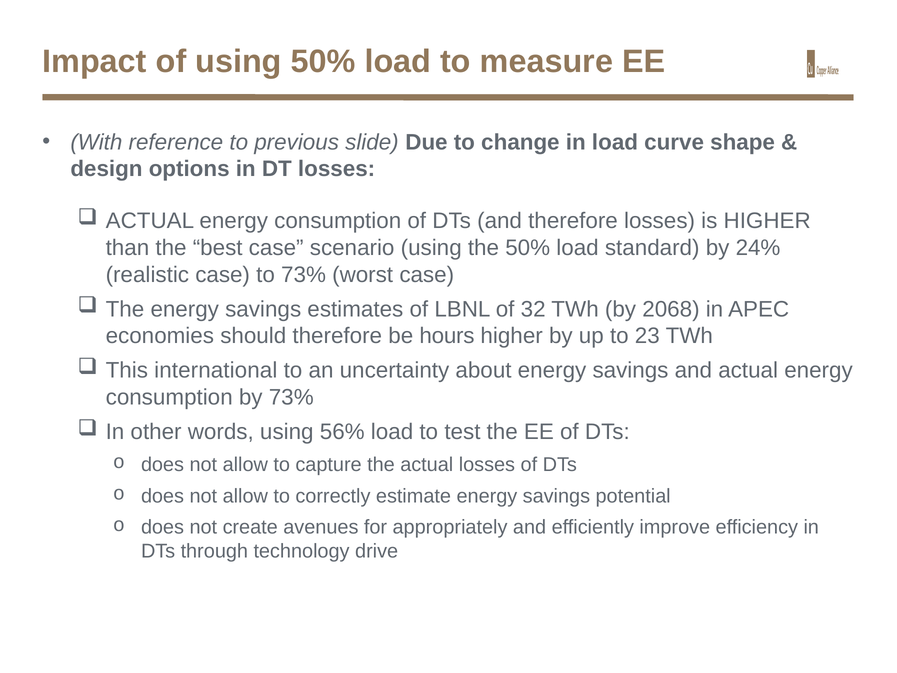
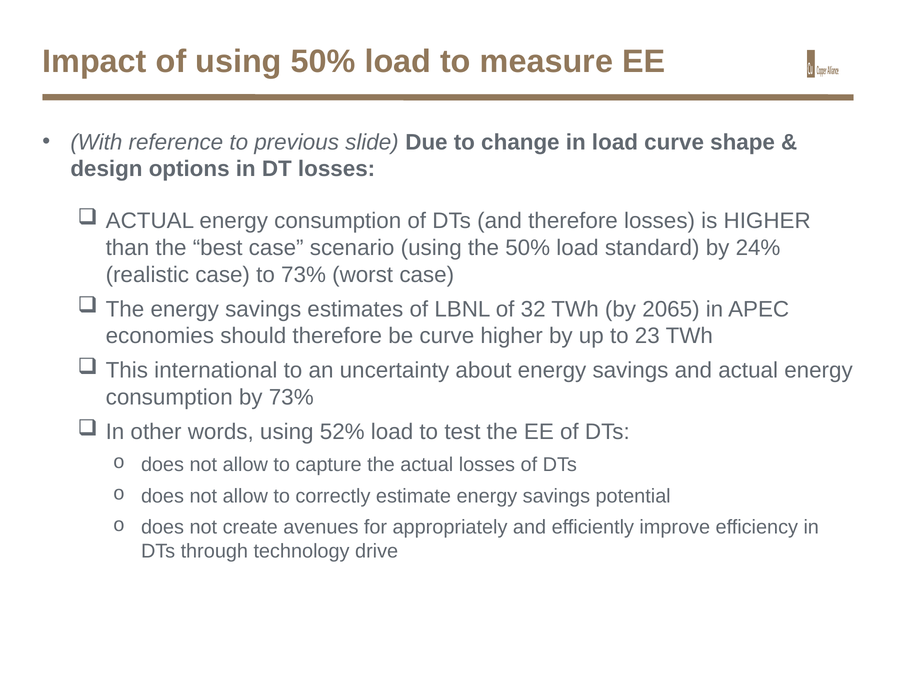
2068: 2068 -> 2065
be hours: hours -> curve
56%: 56% -> 52%
